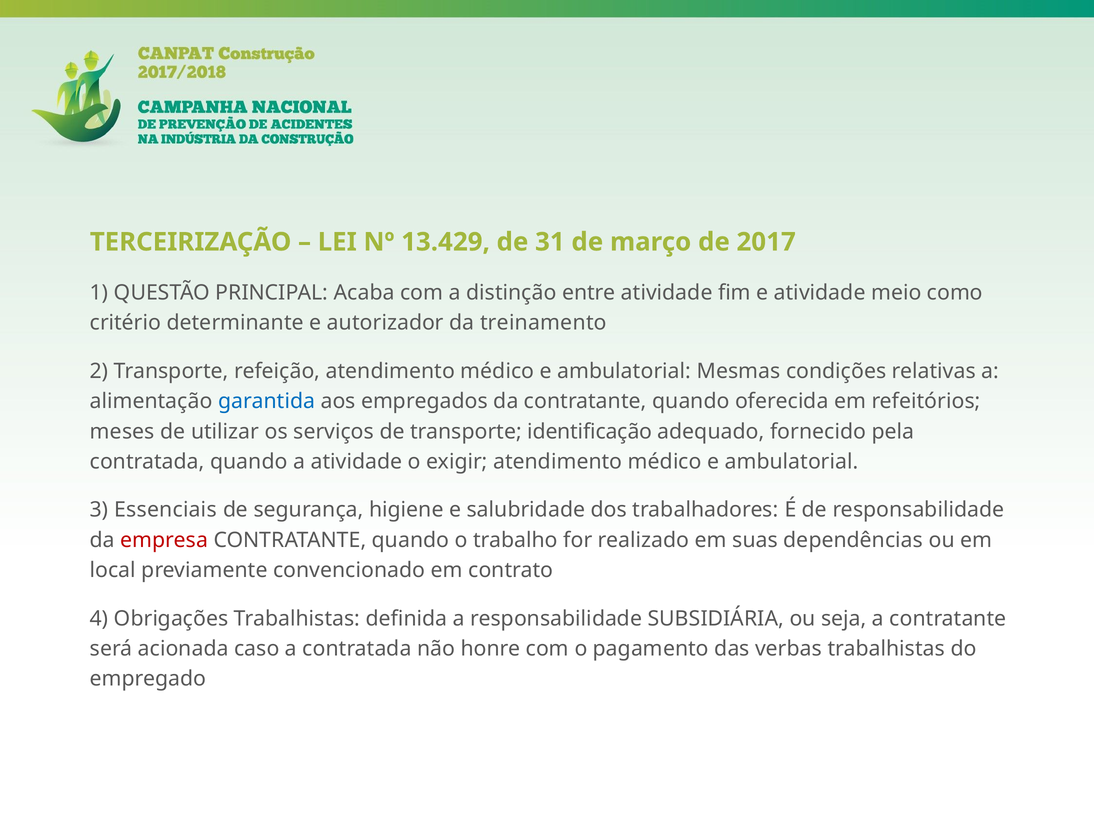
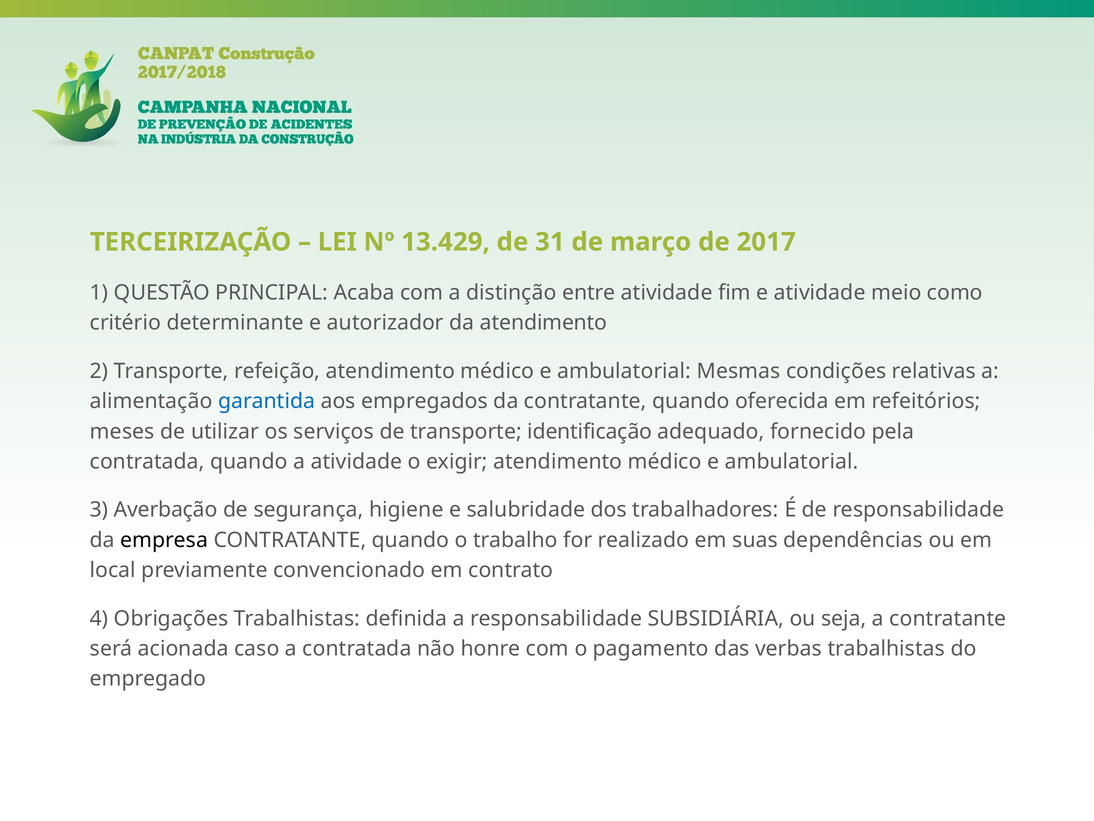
da treinamento: treinamento -> atendimento
Essenciais: Essenciais -> Averbação
empresa colour: red -> black
